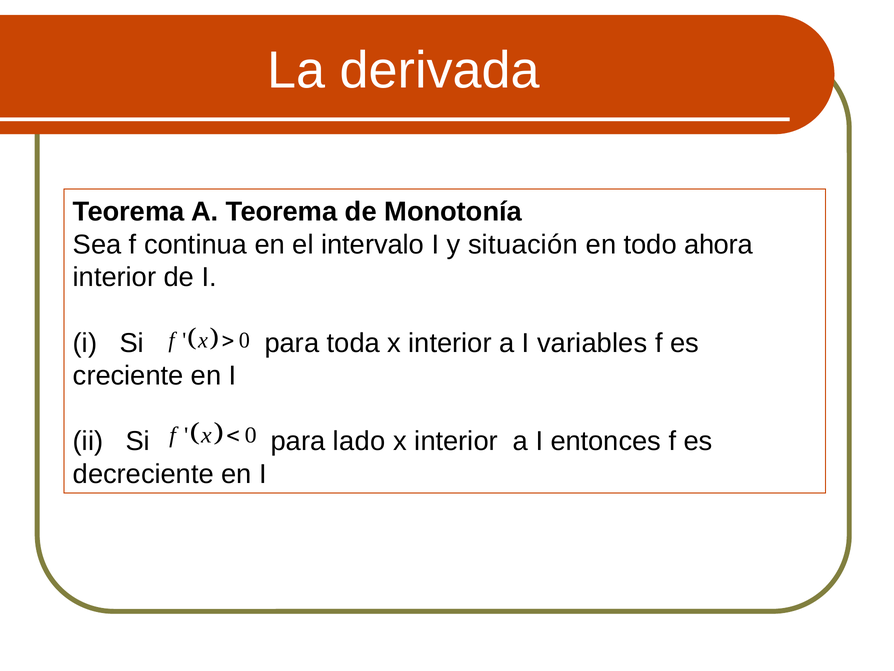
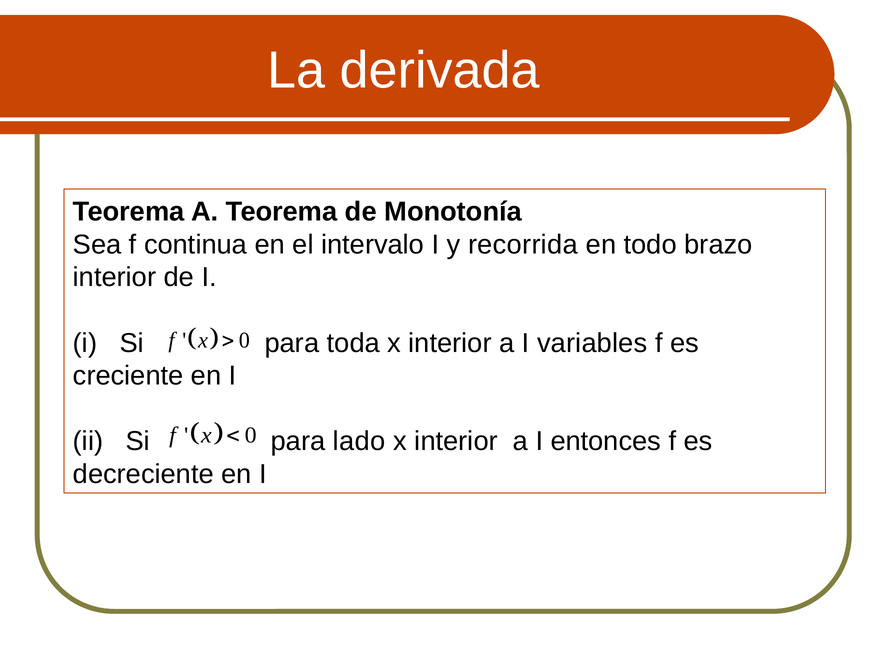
situación: situación -> recorrida
ahora: ahora -> brazo
